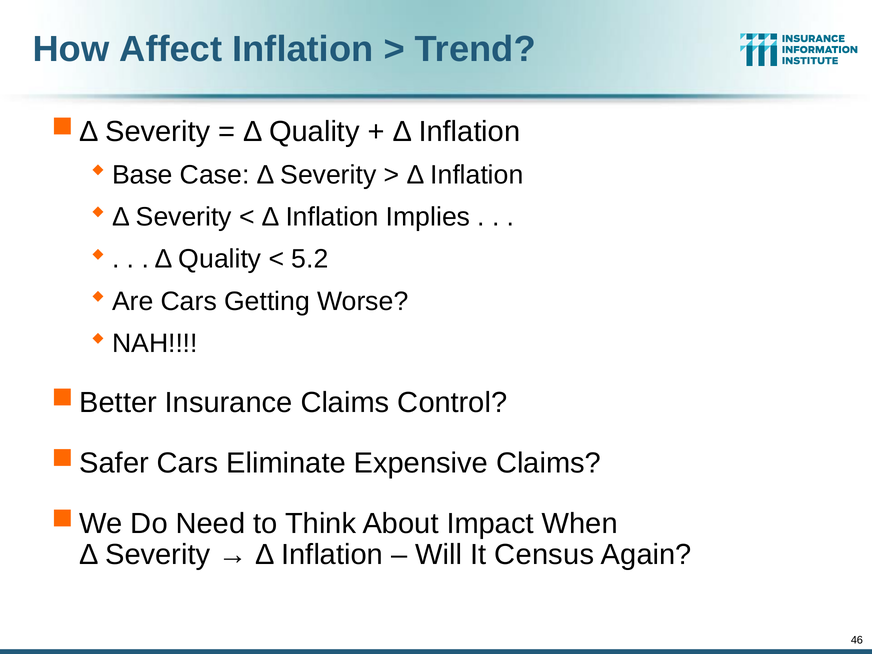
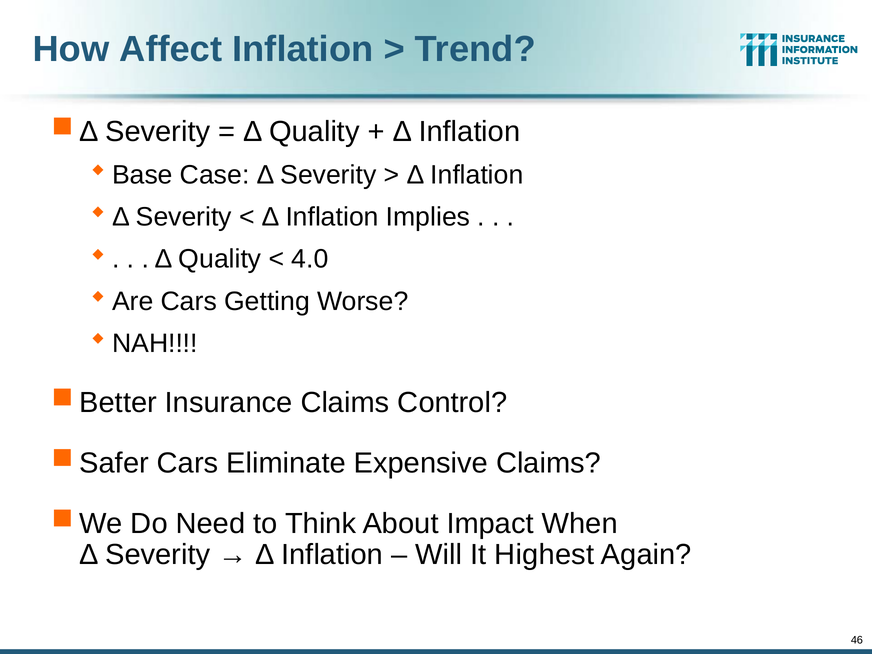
5.2: 5.2 -> 4.0
Census: Census -> Highest
